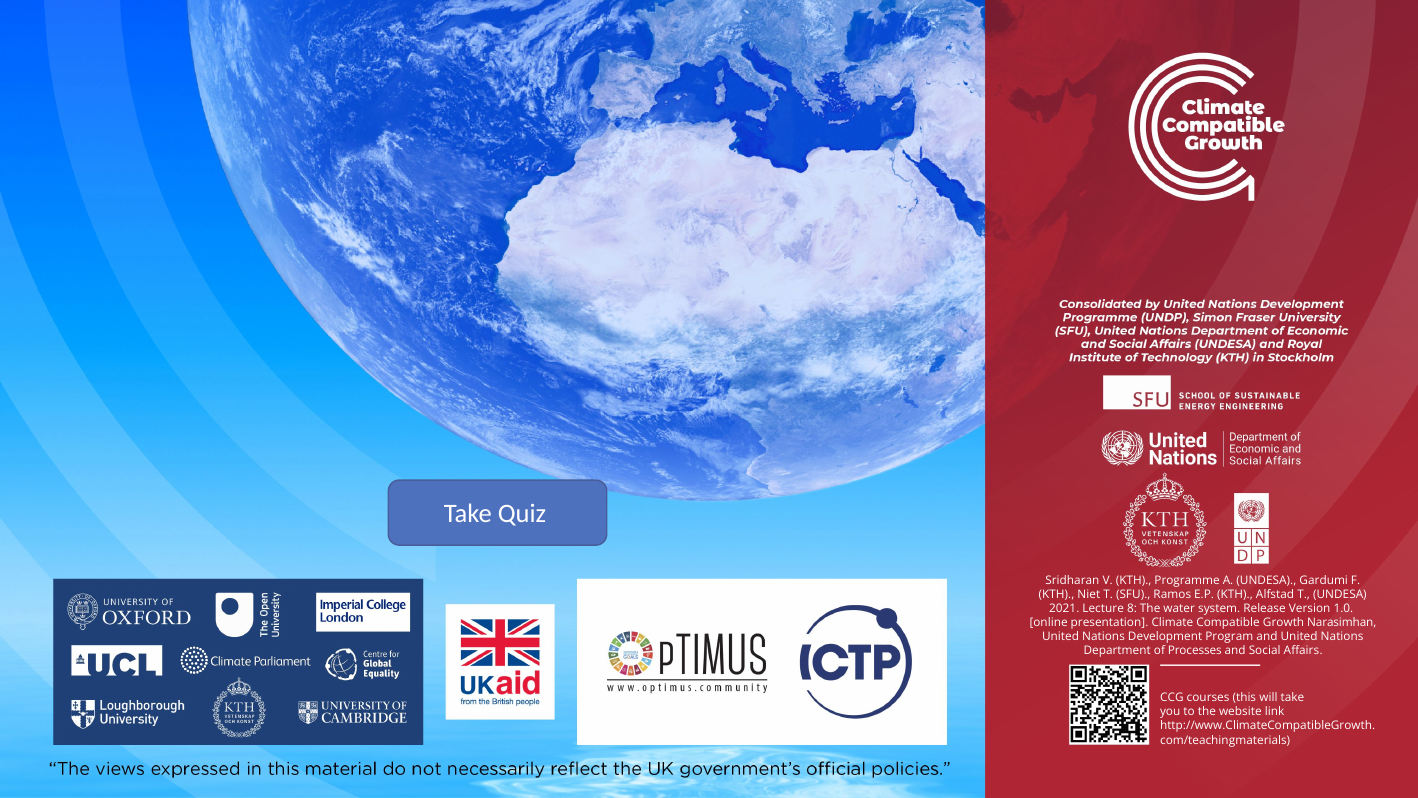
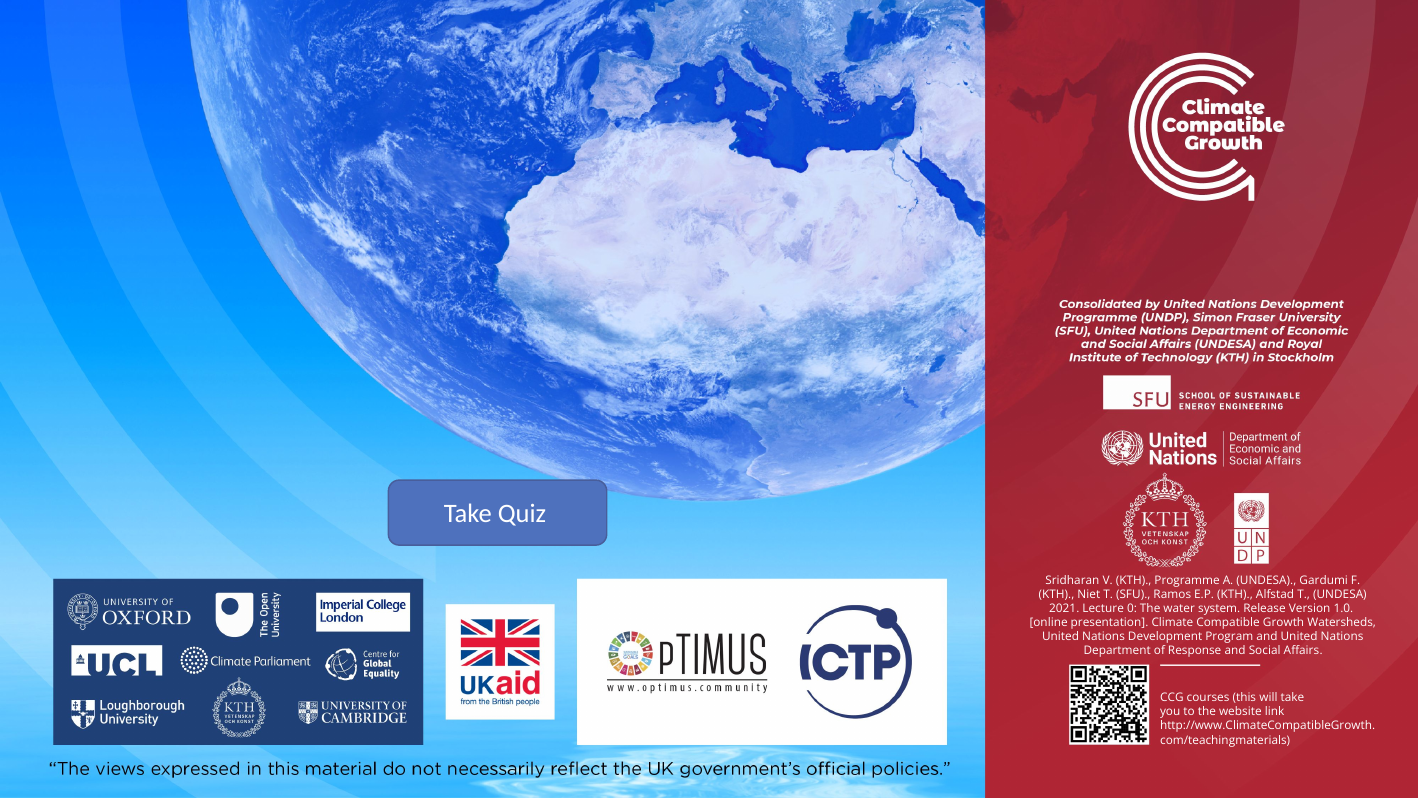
8: 8 -> 0
Narasimhan: Narasimhan -> Watersheds
Processes: Processes -> Response
